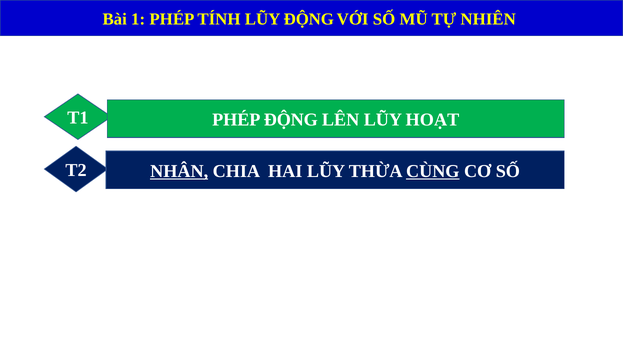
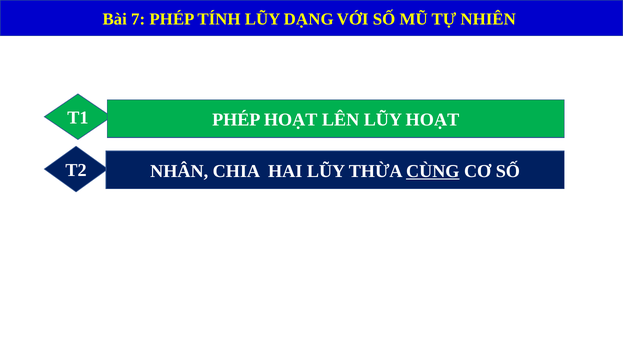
1: 1 -> 7
LŨY ĐỘNG: ĐỘNG -> DẠNG
PHÉP ĐỘNG: ĐỘNG -> HOẠT
NHÂN underline: present -> none
